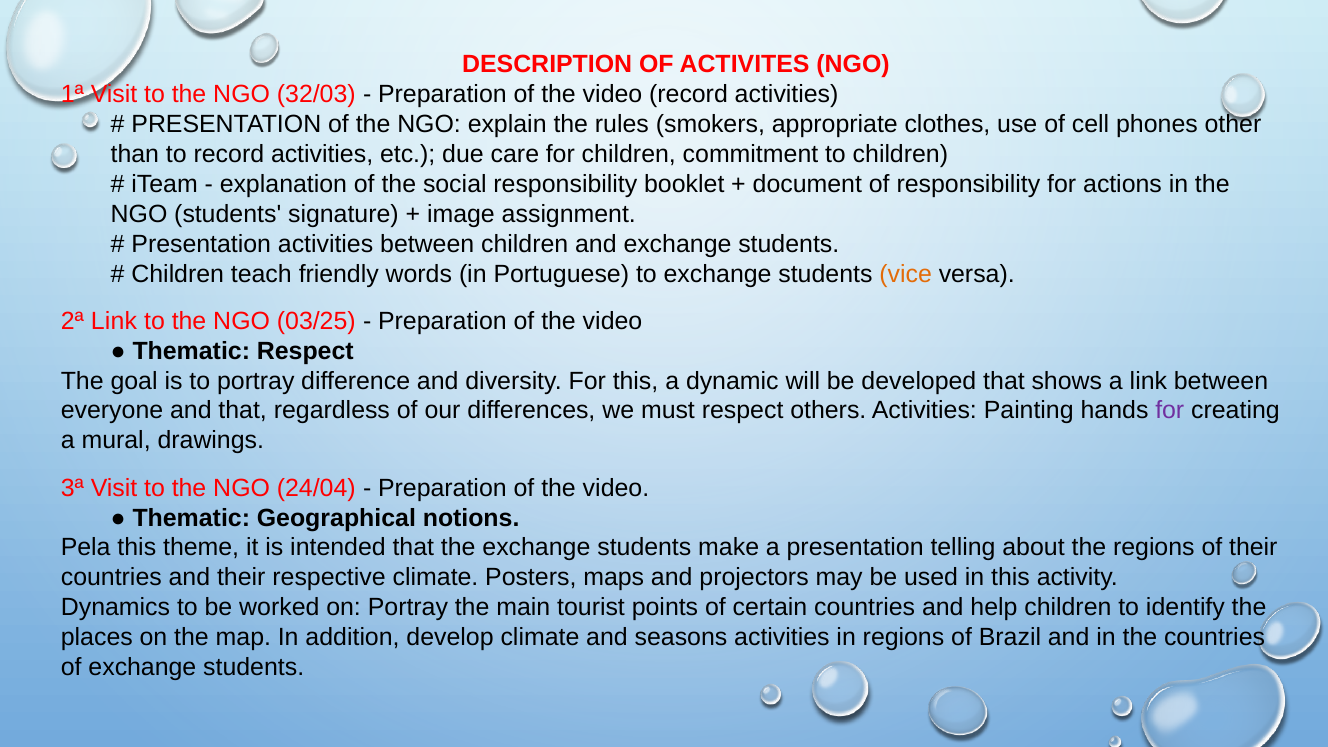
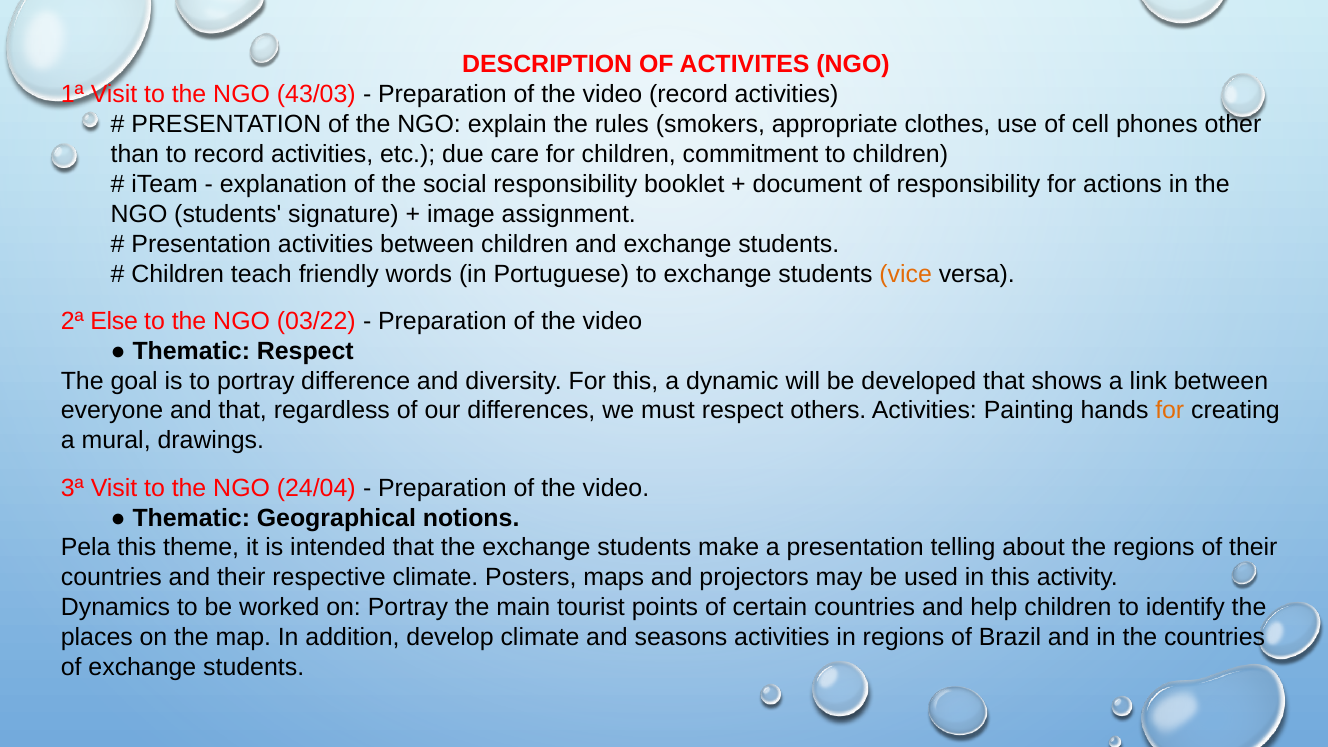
32/03: 32/03 -> 43/03
2ª Link: Link -> Else
03/25: 03/25 -> 03/22
for at (1170, 411) colour: purple -> orange
